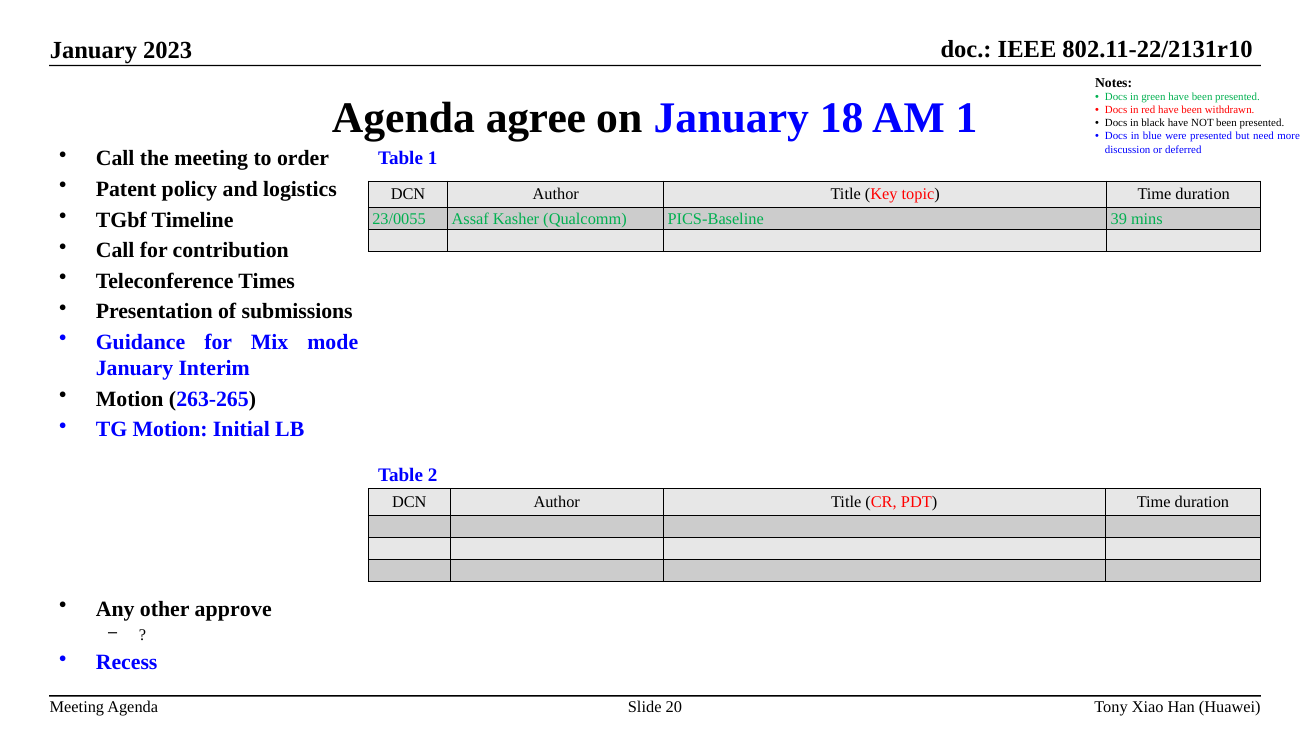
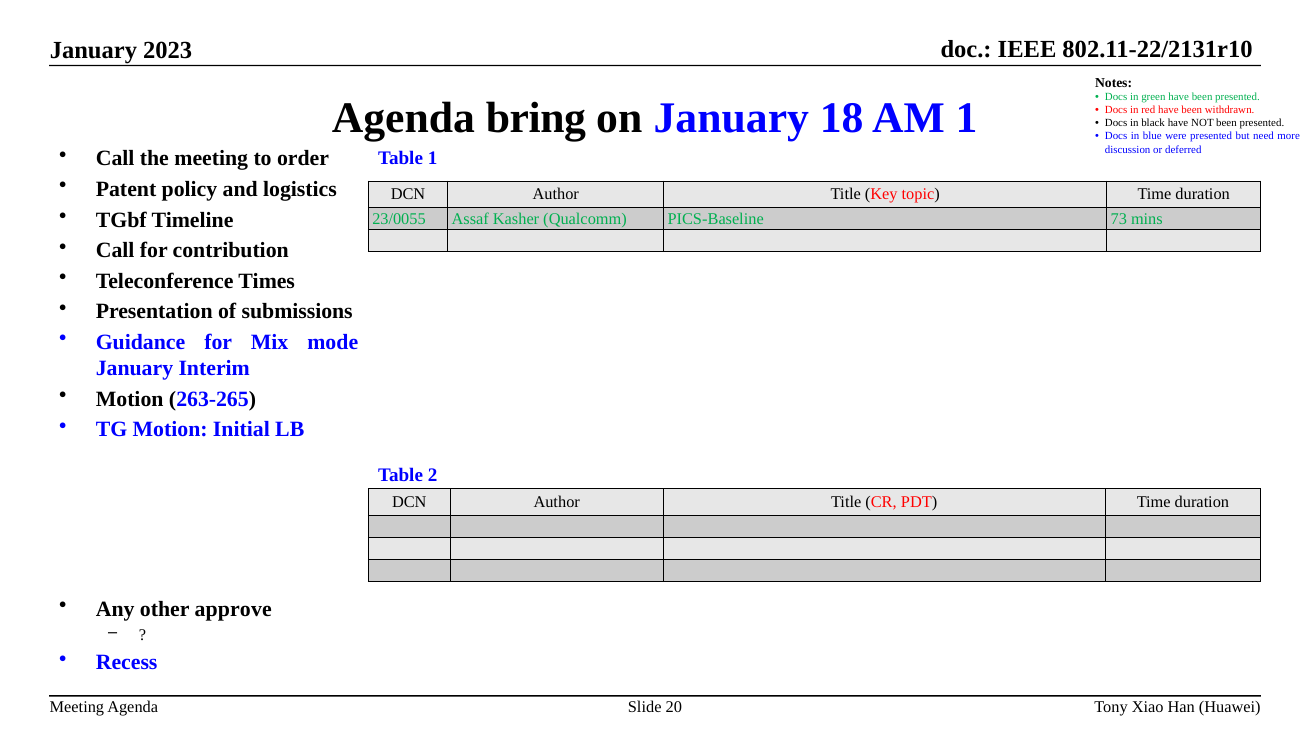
agree: agree -> bring
39: 39 -> 73
